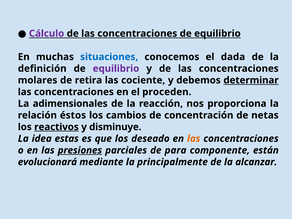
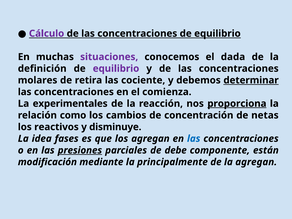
situaciones colour: blue -> purple
proceden: proceden -> comienza
adimensionales: adimensionales -> experimentales
proporciona underline: none -> present
éstos: éstos -> como
reactivos underline: present -> none
estas: estas -> fases
los deseado: deseado -> agregan
las at (194, 139) colour: orange -> blue
para: para -> debe
evolucionará: evolucionará -> modificación
la alcanzar: alcanzar -> agregan
